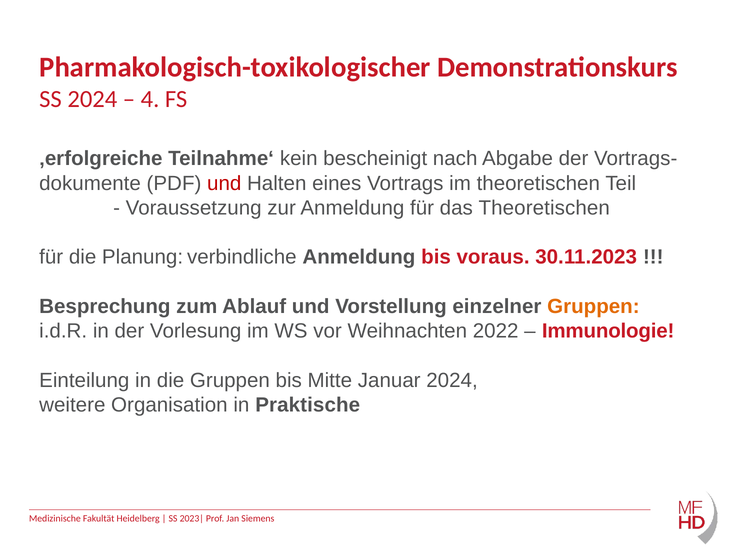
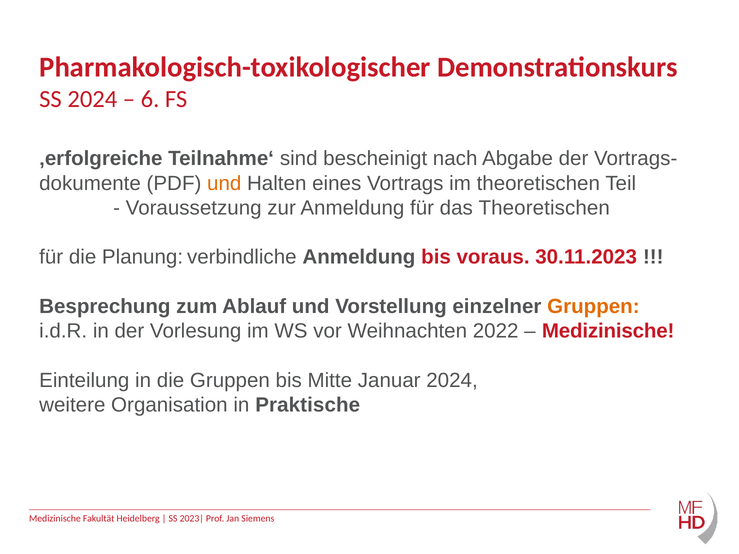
4: 4 -> 6
kein: kein -> sind
und at (224, 183) colour: red -> orange
Immunologie at (608, 331): Immunologie -> Medizinische
